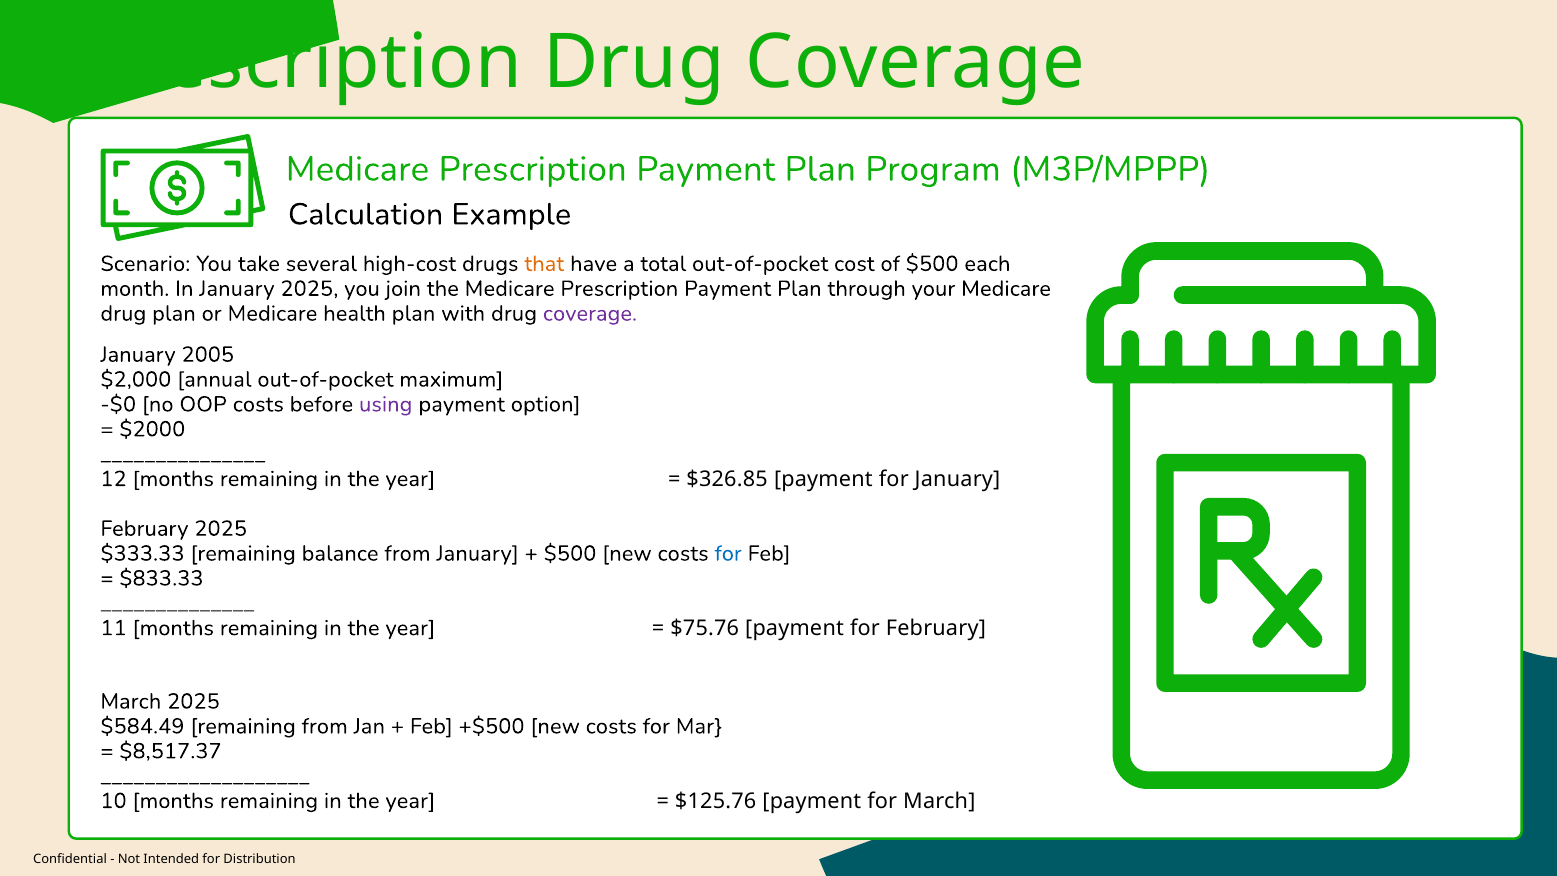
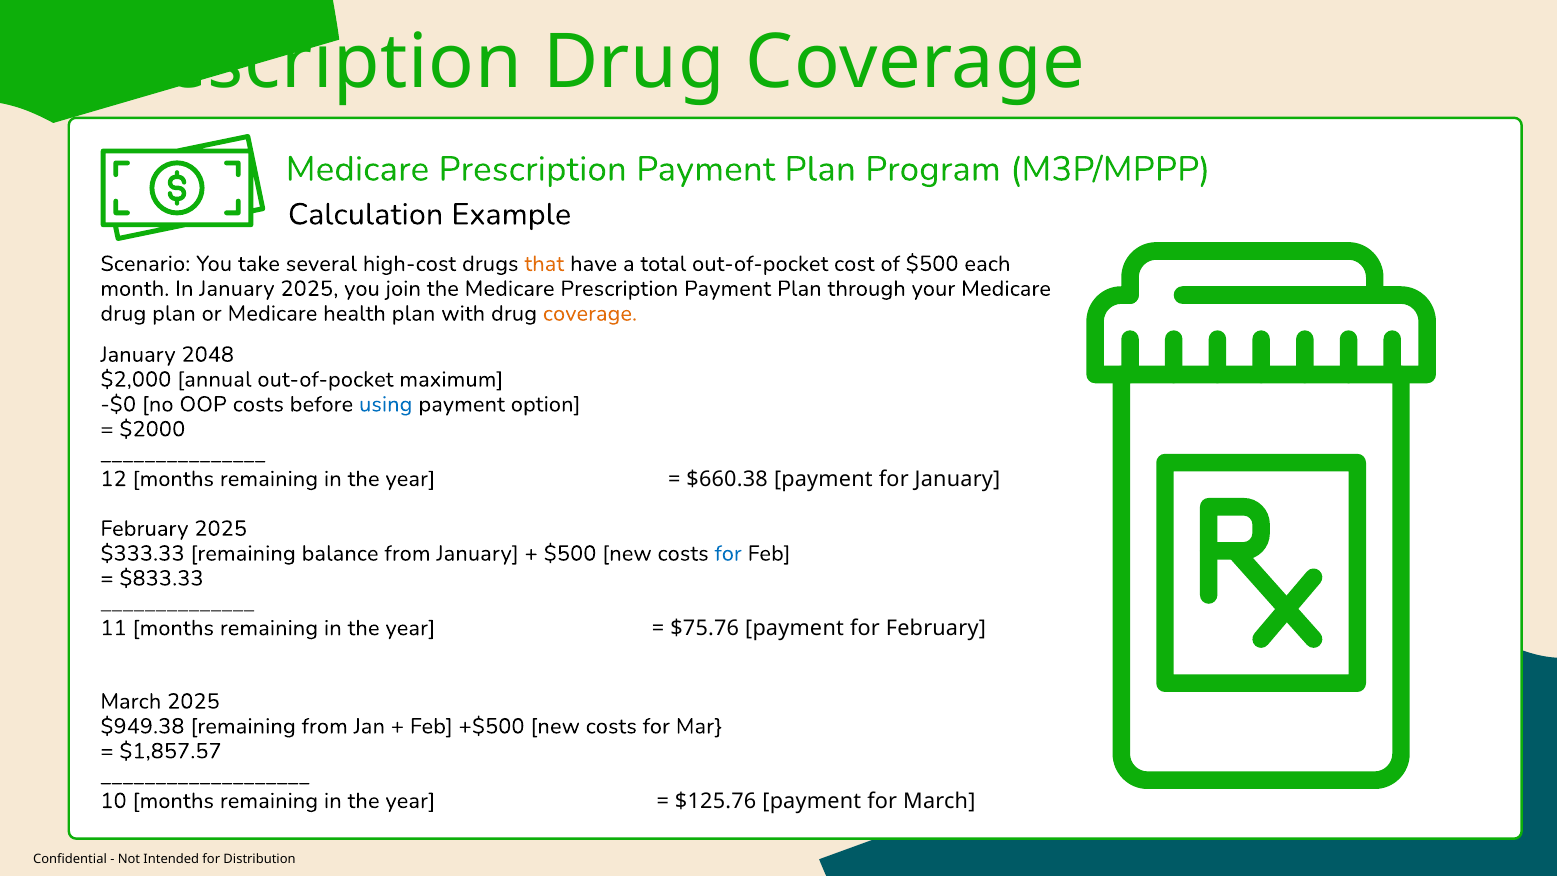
coverage at (590, 313) colour: purple -> orange
2005: 2005 -> 2048
using colour: purple -> blue
$326.85: $326.85 -> $660.38
$584.49: $584.49 -> $949.38
$8,517.37: $8,517.37 -> $1,857.57
